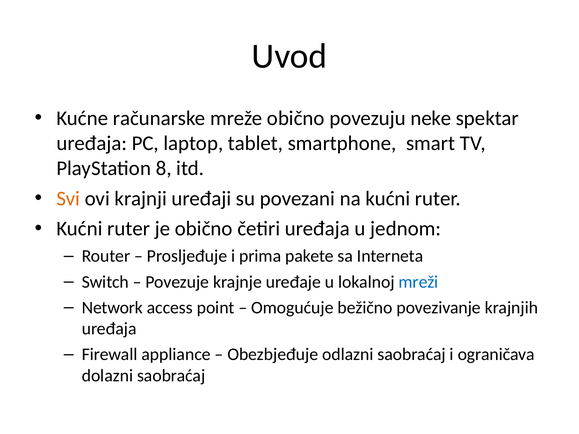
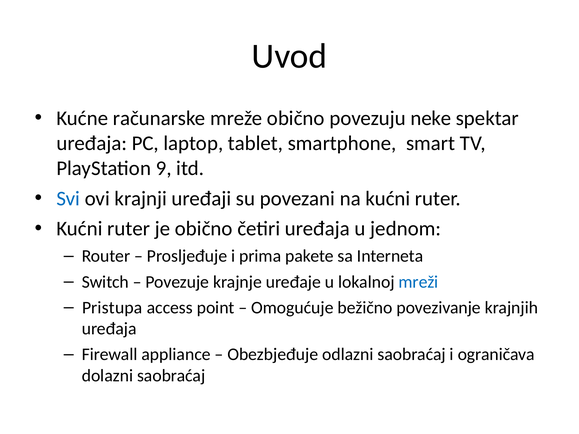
8: 8 -> 9
Svi colour: orange -> blue
Network: Network -> Pristupa
